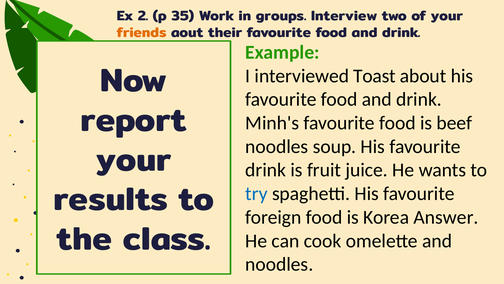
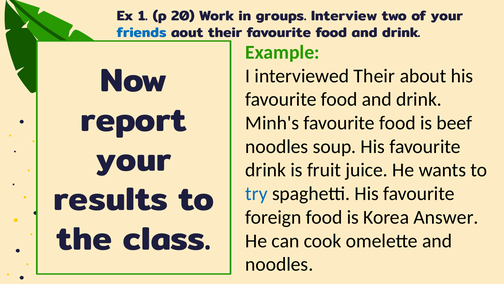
2: 2 -> 1
35: 35 -> 20
friends colour: orange -> blue
interviewed Toast: Toast -> Their
